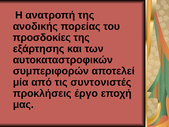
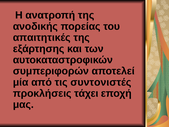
προσδοκίες: προσδοκίες -> απαιτητικές
έργο: έργο -> τάχει
